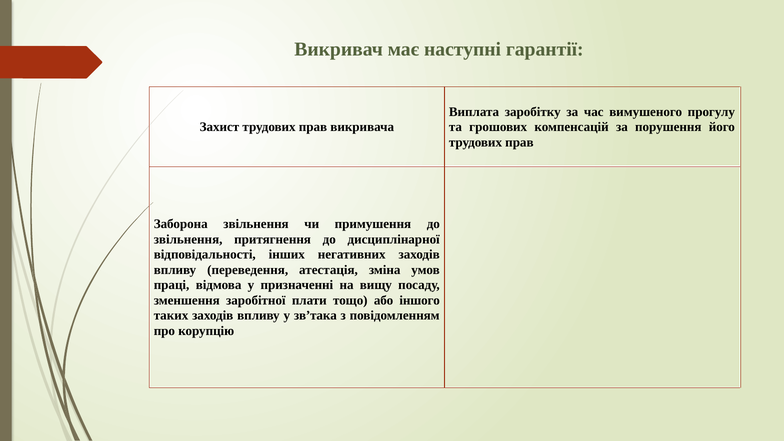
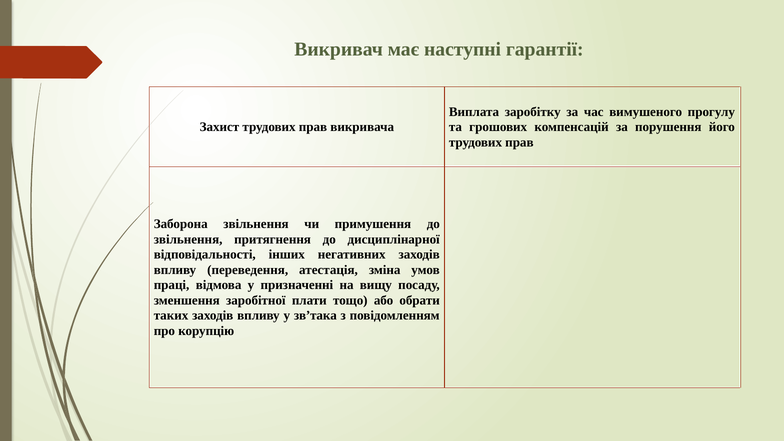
іншого: іншого -> обрати
